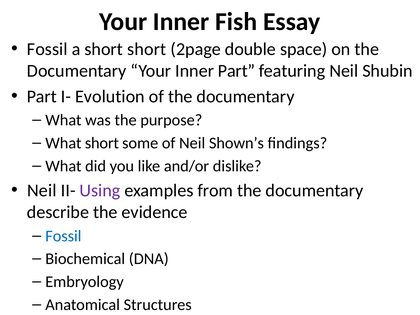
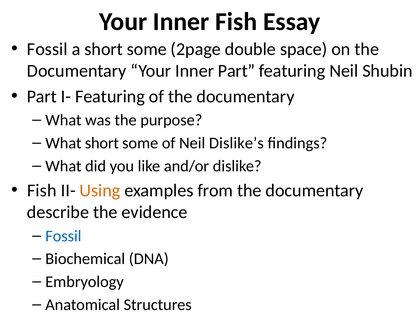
a short short: short -> some
I- Evolution: Evolution -> Featuring
Shown’s: Shown’s -> Dislike’s
Neil at (42, 190): Neil -> Fish
Using colour: purple -> orange
